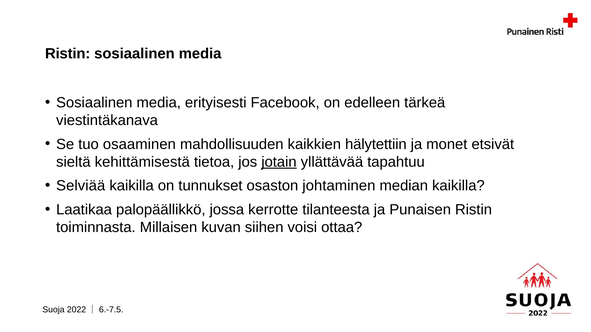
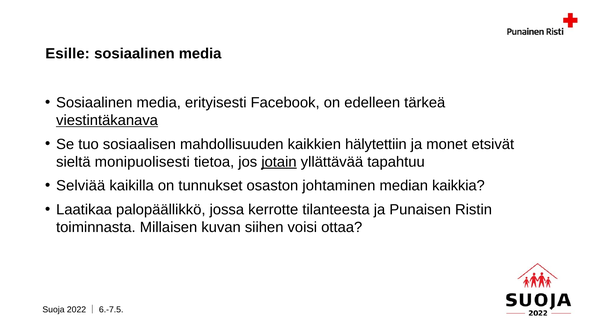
Ristin at (68, 54): Ristin -> Esille
viestintäkanava underline: none -> present
osaaminen: osaaminen -> sosiaalisen
kehittämisestä: kehittämisestä -> monipuolisesti
median kaikilla: kaikilla -> kaikkia
